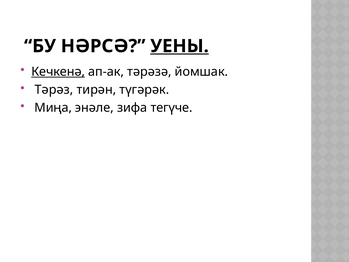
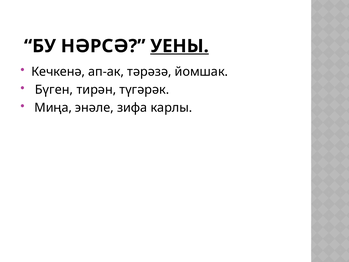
Кечкенә underline: present -> none
Тәрәз: Тәрәз -> Бүген
тегүче: тегүче -> карлы
